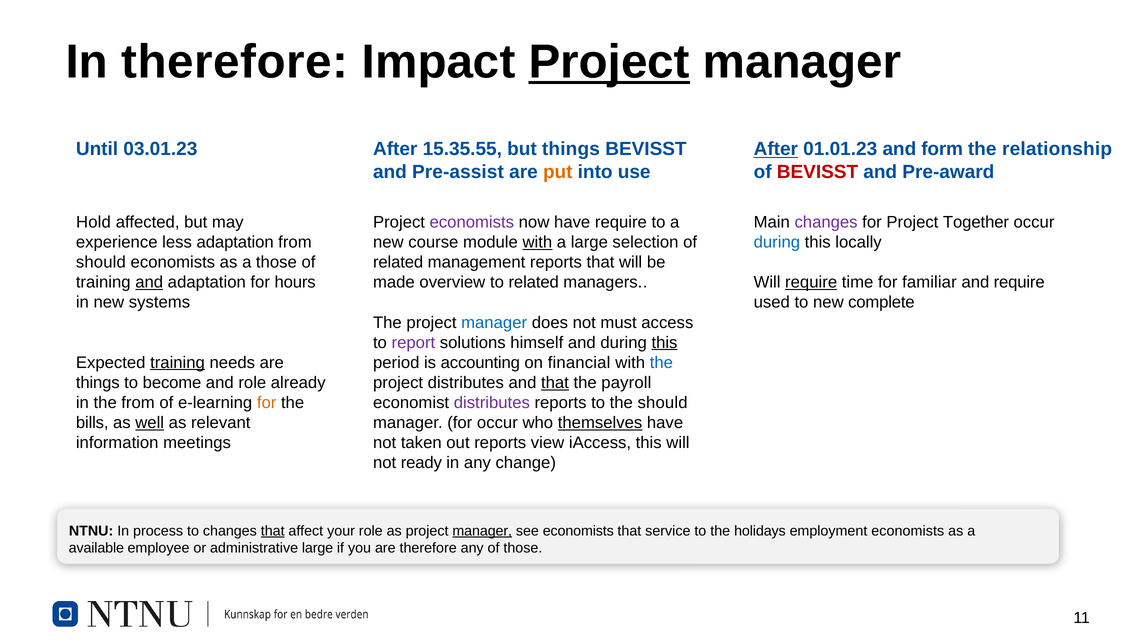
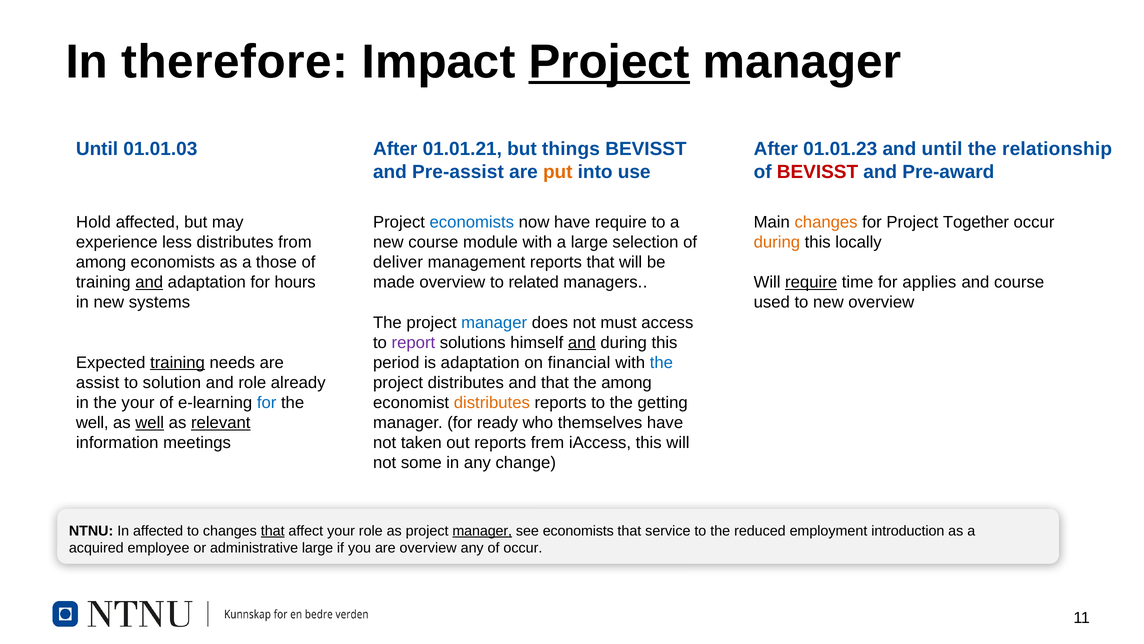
After at (776, 149) underline: present -> none
and form: form -> until
03.01.23: 03.01.23 -> 01.01.03
15.35.55: 15.35.55 -> 01.01.21
economists at (472, 222) colour: purple -> blue
changes at (826, 222) colour: purple -> orange
less adaptation: adaptation -> distributes
with at (537, 242) underline: present -> none
during at (777, 242) colour: blue -> orange
should at (101, 262): should -> among
related at (398, 262): related -> deliver
familiar: familiar -> applies
and require: require -> course
new complete: complete -> overview
and at (582, 342) underline: none -> present
this at (665, 342) underline: present -> none
is accounting: accounting -> adaptation
things at (98, 382): things -> assist
become: become -> solution
that at (555, 382) underline: present -> none
the payroll: payroll -> among
the from: from -> your
for at (267, 402) colour: orange -> blue
distributes at (492, 402) colour: purple -> orange
the should: should -> getting
bills at (92, 422): bills -> well
relevant underline: none -> present
for occur: occur -> ready
themselves underline: present -> none
view: view -> frem
ready: ready -> some
In process: process -> affected
holidays: holidays -> reduced
employment economists: economists -> introduction
available: available -> acquired
are therefore: therefore -> overview
of those: those -> occur
